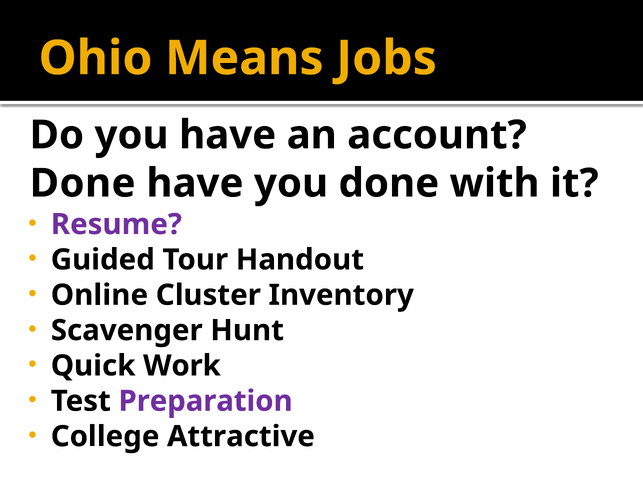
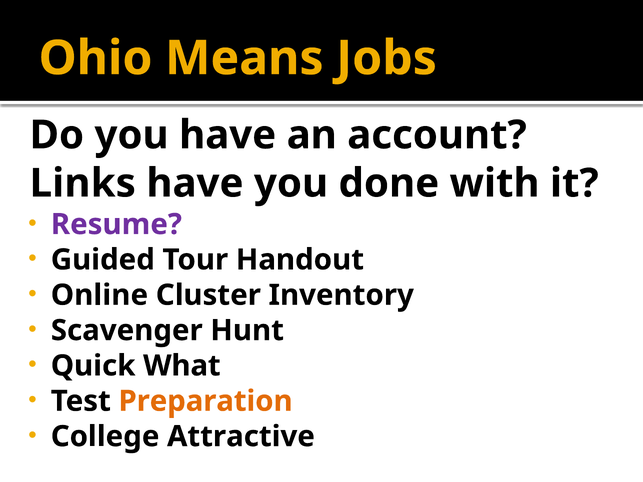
Done at (83, 183): Done -> Links
Work: Work -> What
Preparation colour: purple -> orange
